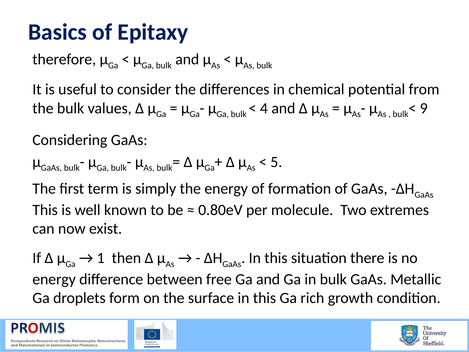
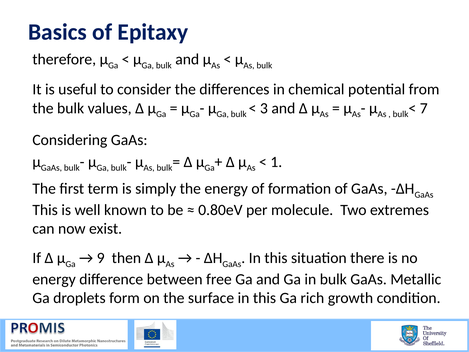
4: 4 -> 3
9: 9 -> 7
5: 5 -> 1
1: 1 -> 9
